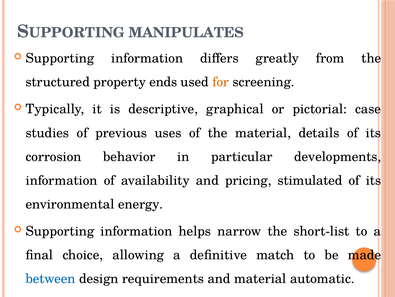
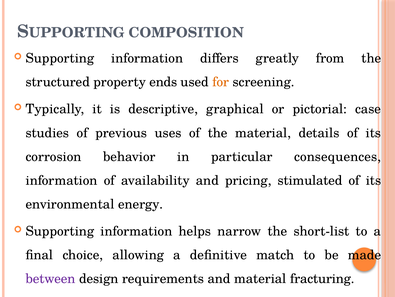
MANIPULATES: MANIPULATES -> COMPOSITION
developments: developments -> consequences
between colour: blue -> purple
automatic: automatic -> fracturing
